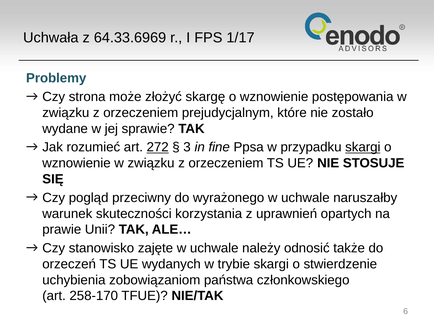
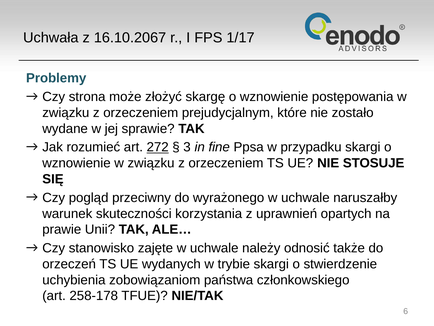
64.33.6969: 64.33.6969 -> 16.10.2067
skargi at (363, 147) underline: present -> none
258-170: 258-170 -> 258-178
